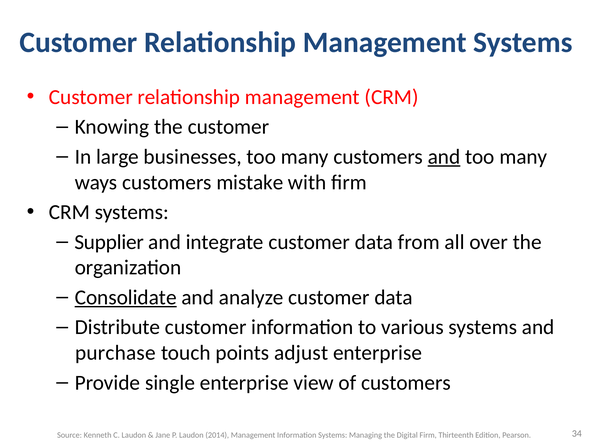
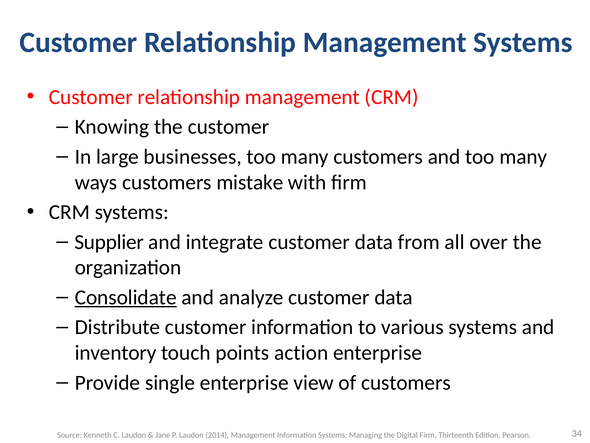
and at (444, 157) underline: present -> none
purchase: purchase -> inventory
adjust: adjust -> action
